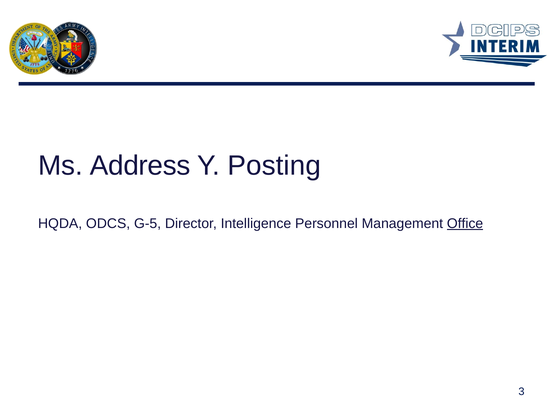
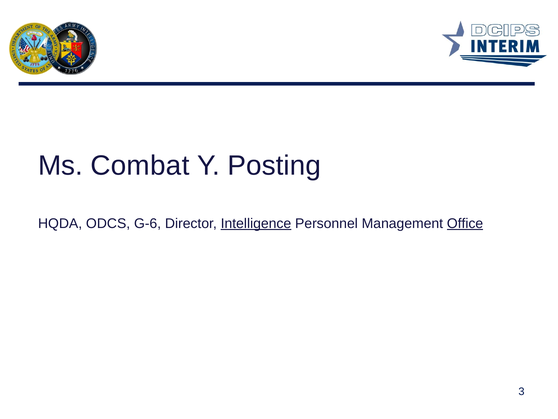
Address: Address -> Combat
G-5: G-5 -> G-6
Intelligence underline: none -> present
